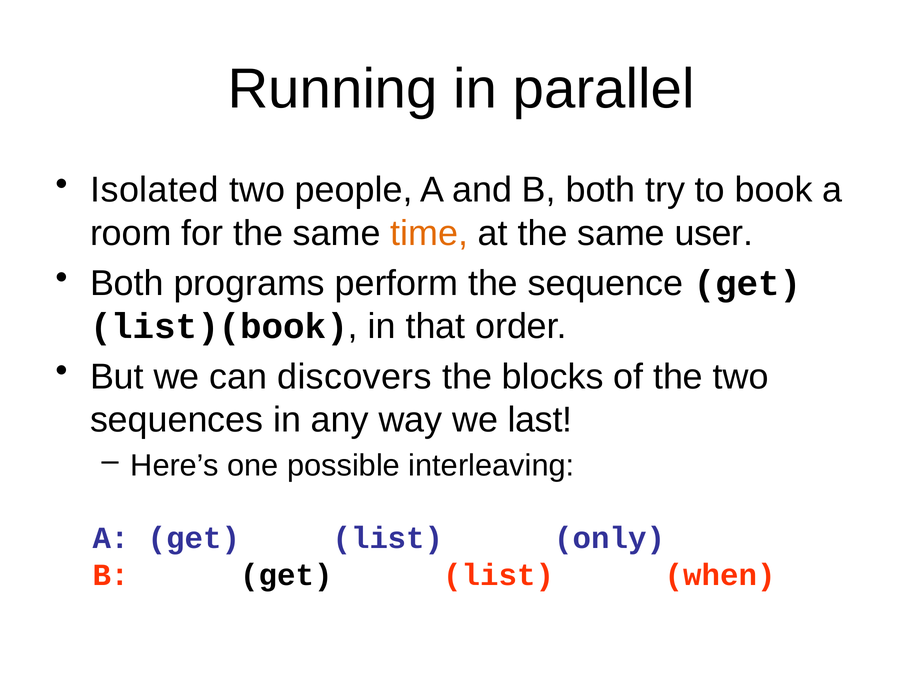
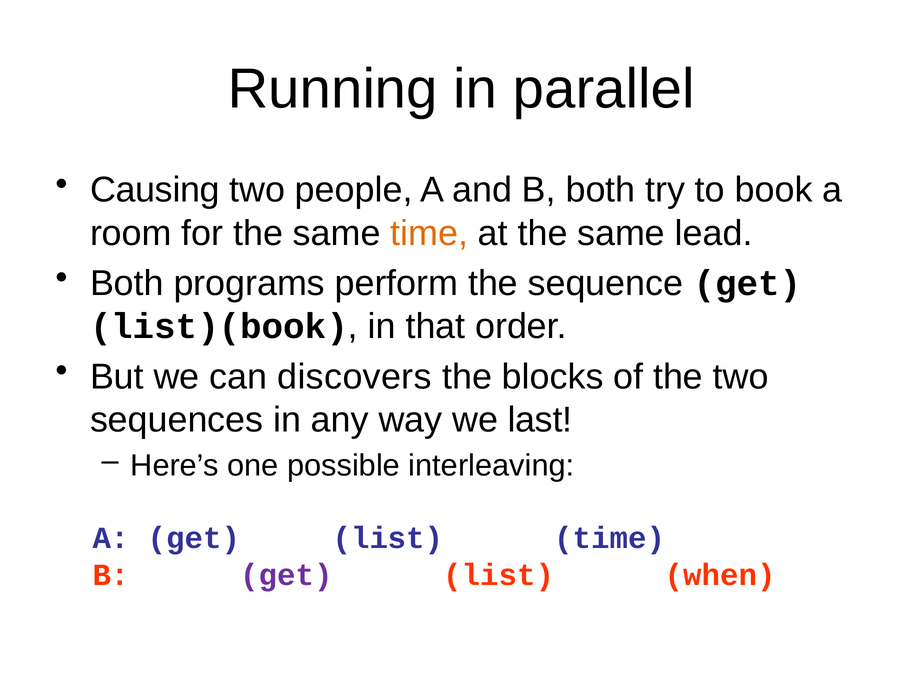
Isolated: Isolated -> Causing
user: user -> lead
list only: only -> time
get at (286, 575) colour: black -> purple
